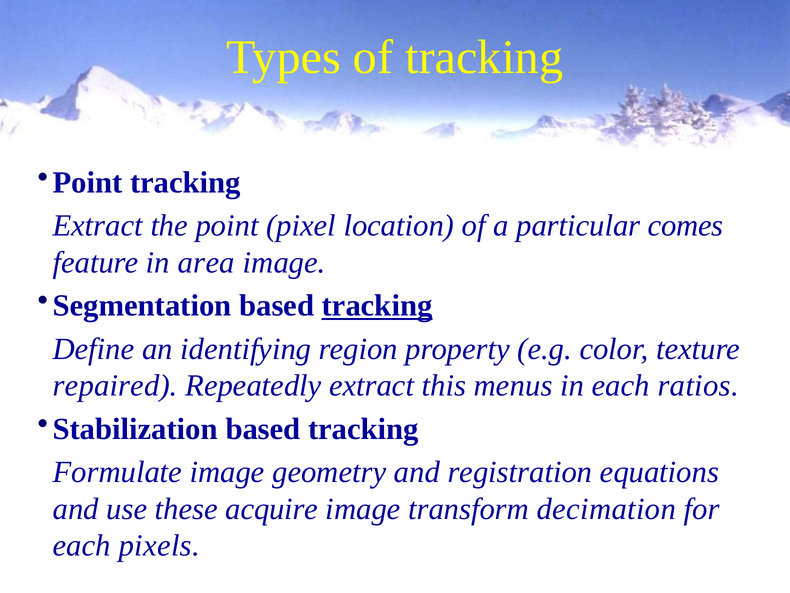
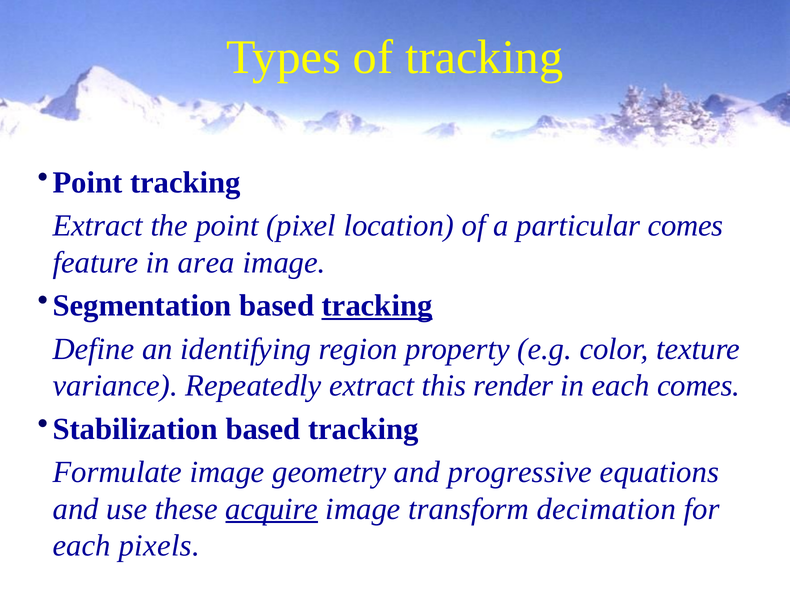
repaired: repaired -> variance
menus: menus -> render
each ratios: ratios -> comes
registration: registration -> progressive
acquire underline: none -> present
